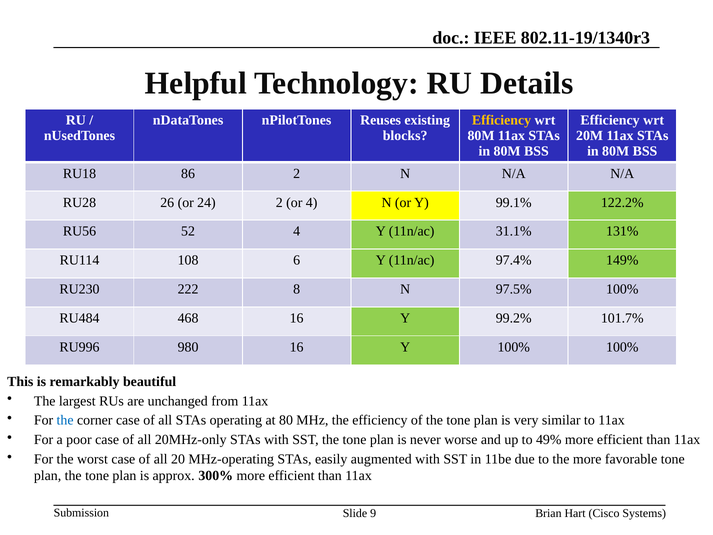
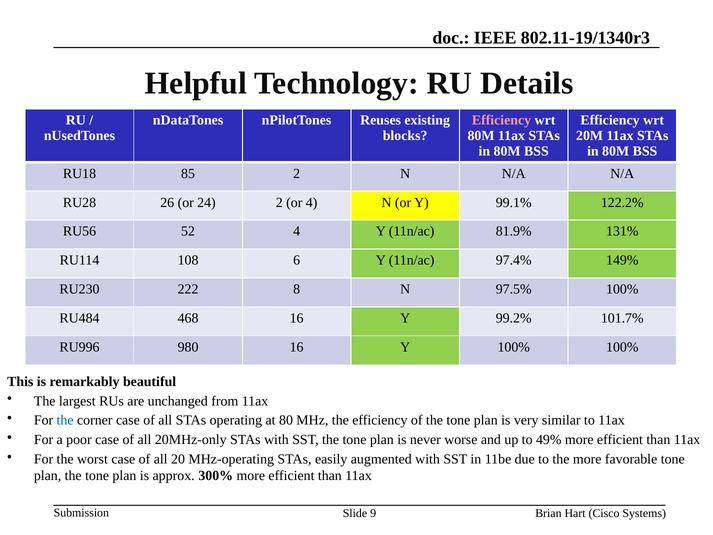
Efficiency at (502, 120) colour: yellow -> pink
86: 86 -> 85
31.1%: 31.1% -> 81.9%
